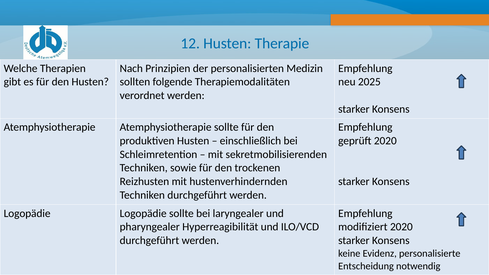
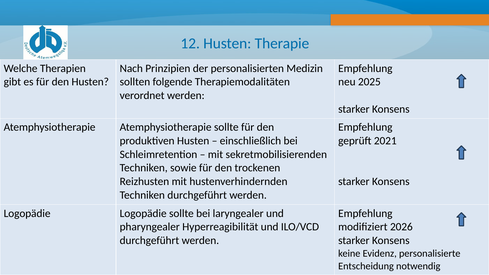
geprüft 2020: 2020 -> 2021
modifiziert 2020: 2020 -> 2026
